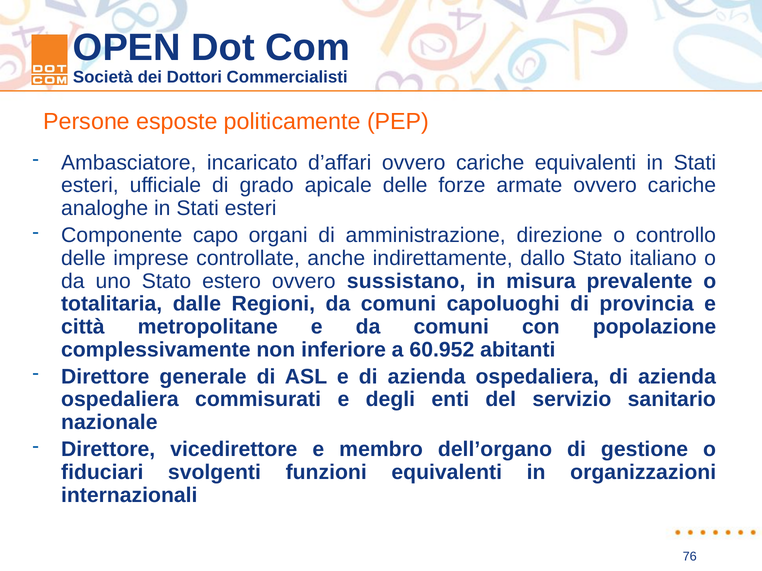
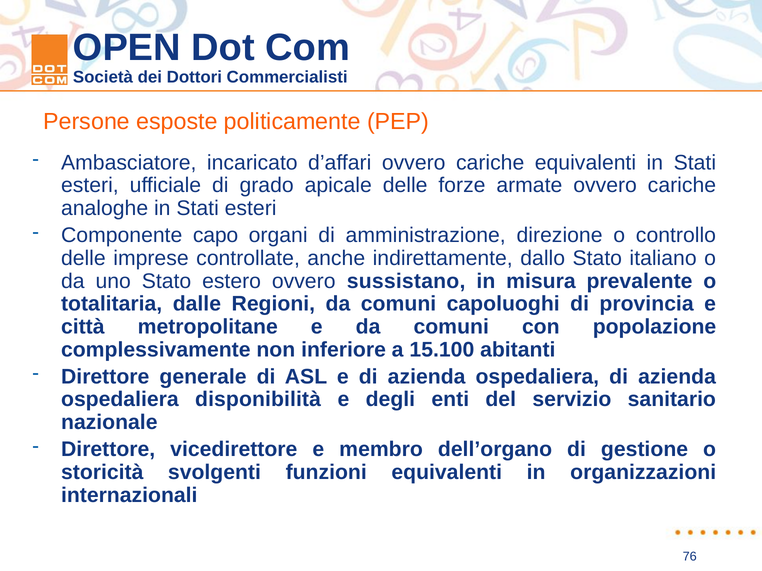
60.952: 60.952 -> 15.100
commisurati: commisurati -> disponibilità
fiduciari: fiduciari -> storicità
